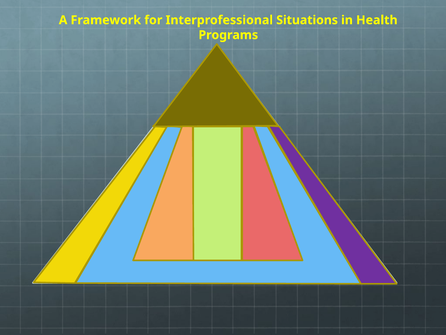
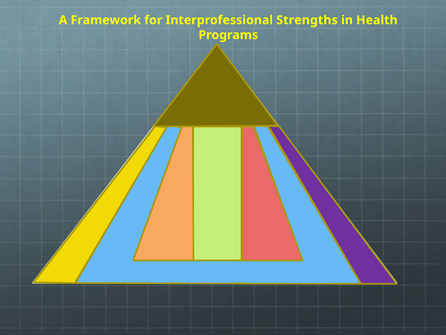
Situations: Situations -> Strengths
